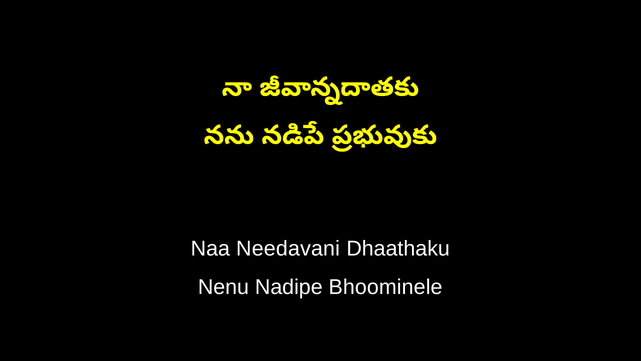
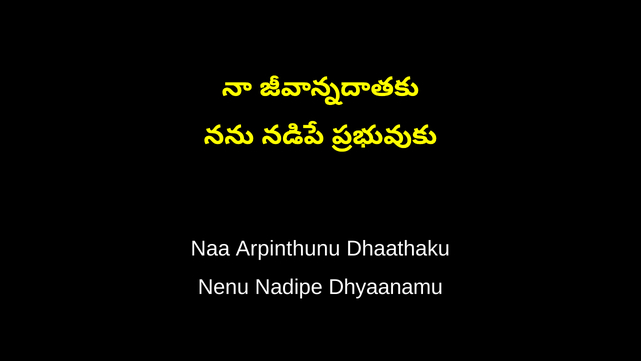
Needavani: Needavani -> Arpinthunu
Bhoominele: Bhoominele -> Dhyaanamu
